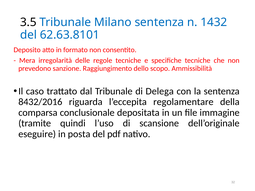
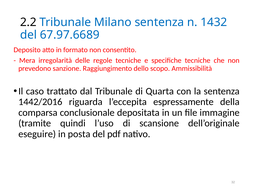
3.5: 3.5 -> 2.2
62.63.8101: 62.63.8101 -> 67.97.6689
Delega: Delega -> Quarta
8432/2016: 8432/2016 -> 1442/2016
regolamentare: regolamentare -> espressamente
